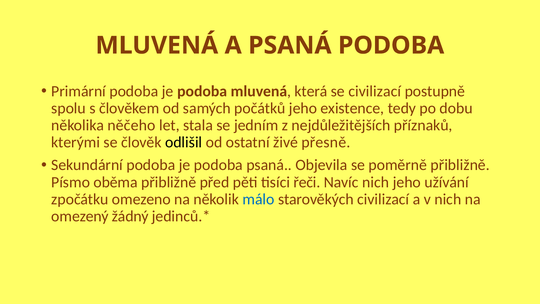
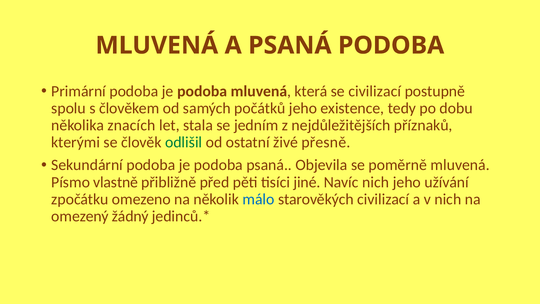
něčeho: něčeho -> znacích
odlišil colour: black -> green
poměrně přibližně: přibližně -> mluvená
oběma: oběma -> vlastně
řeči: řeči -> jiné
